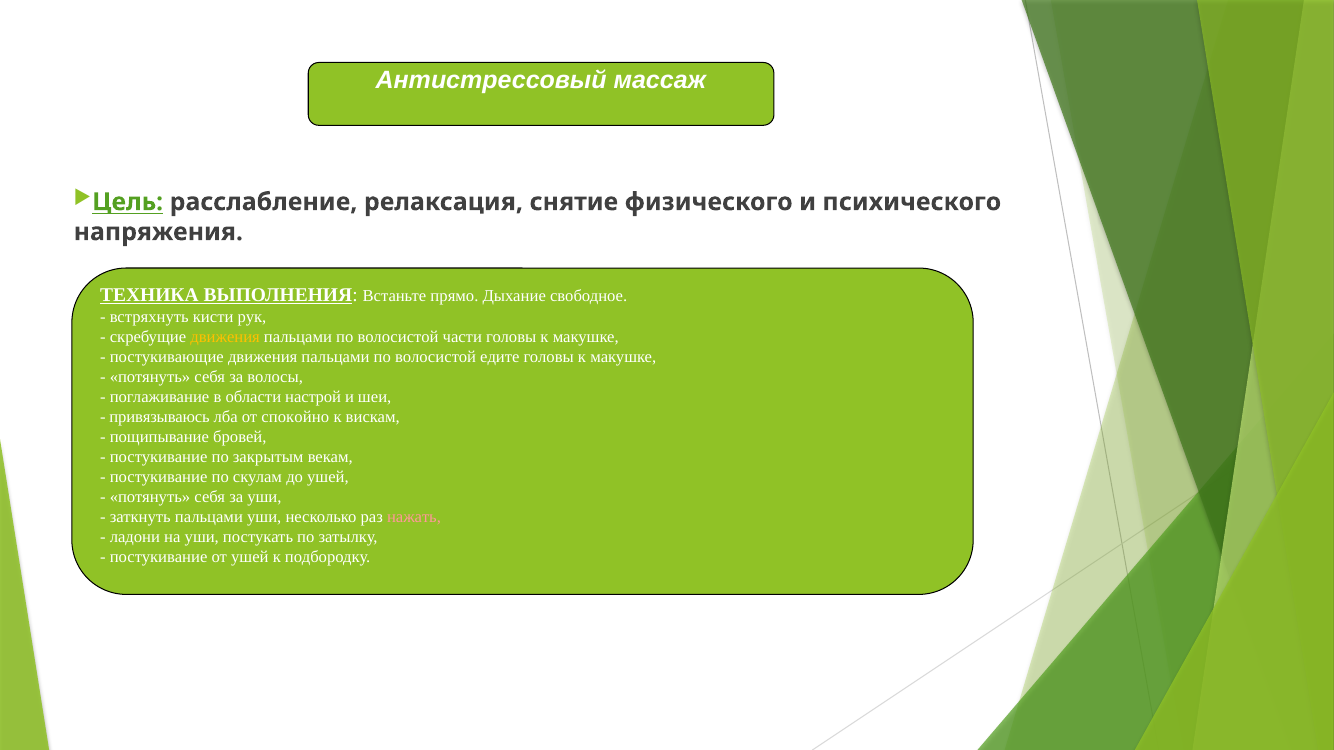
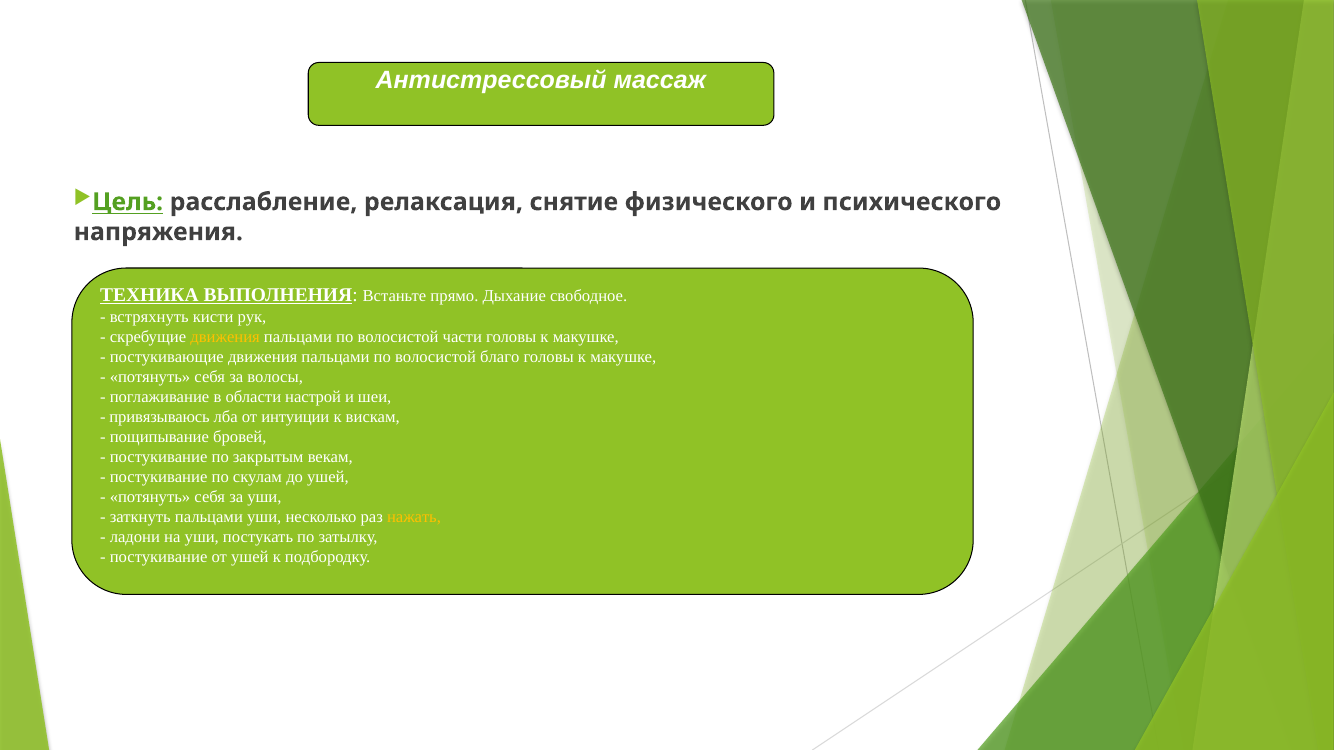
едите: едите -> благо
спокойно: спокойно -> интуиции
нажать colour: pink -> yellow
